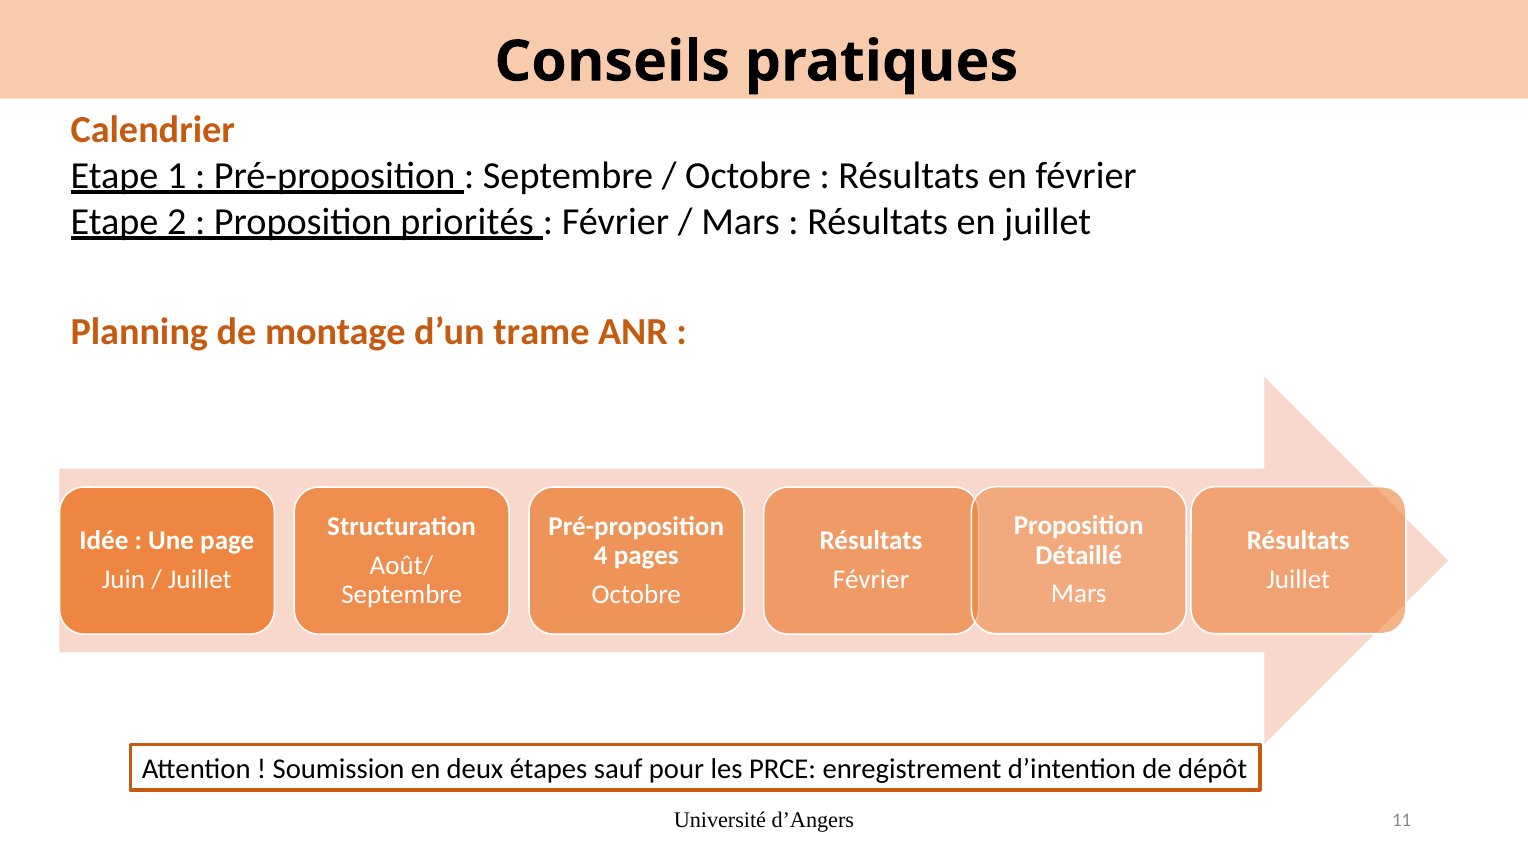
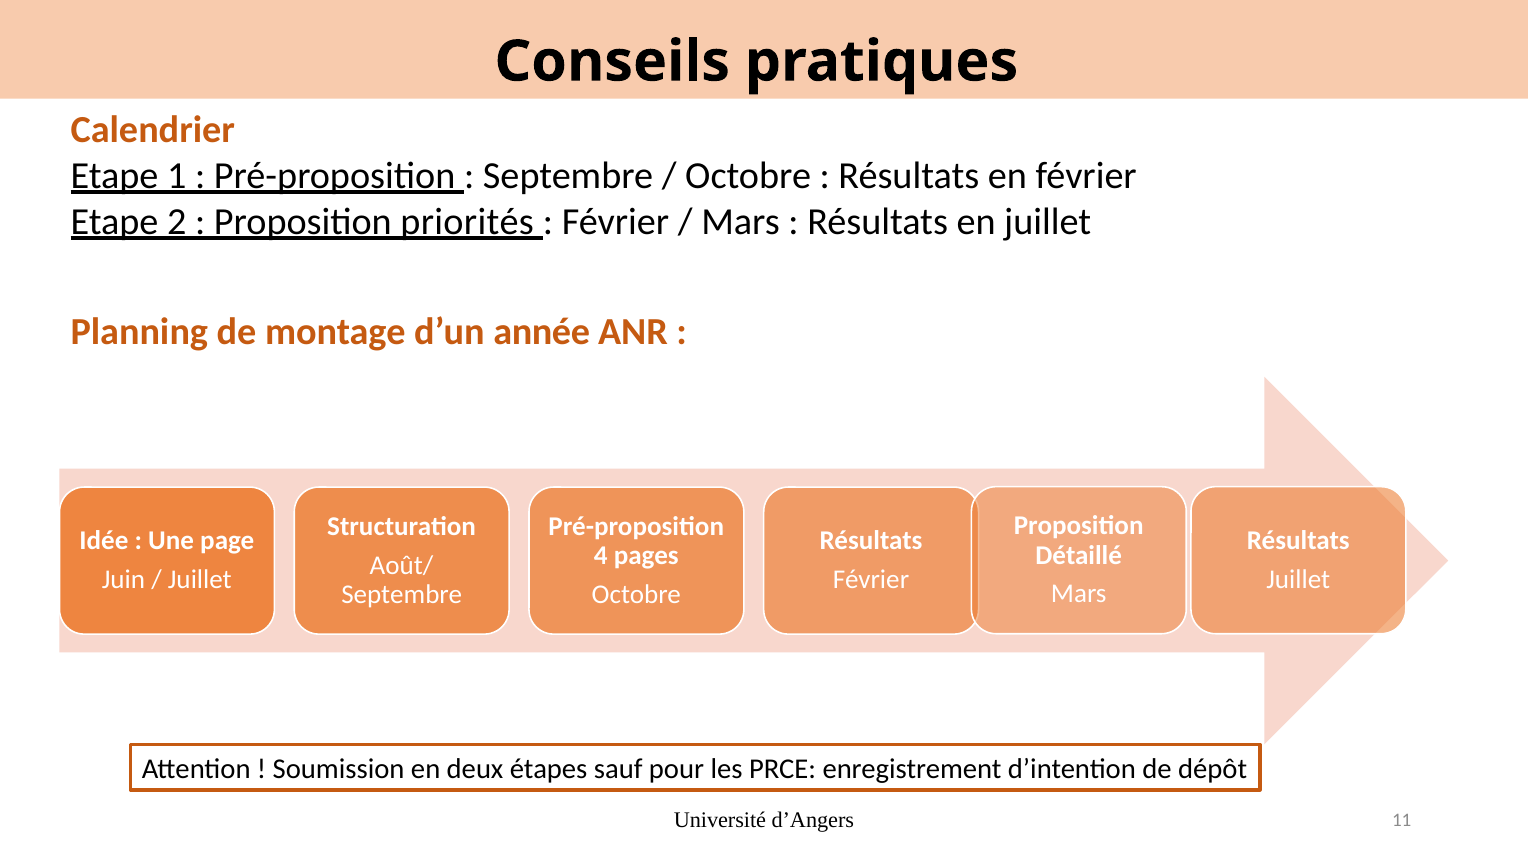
trame: trame -> année
